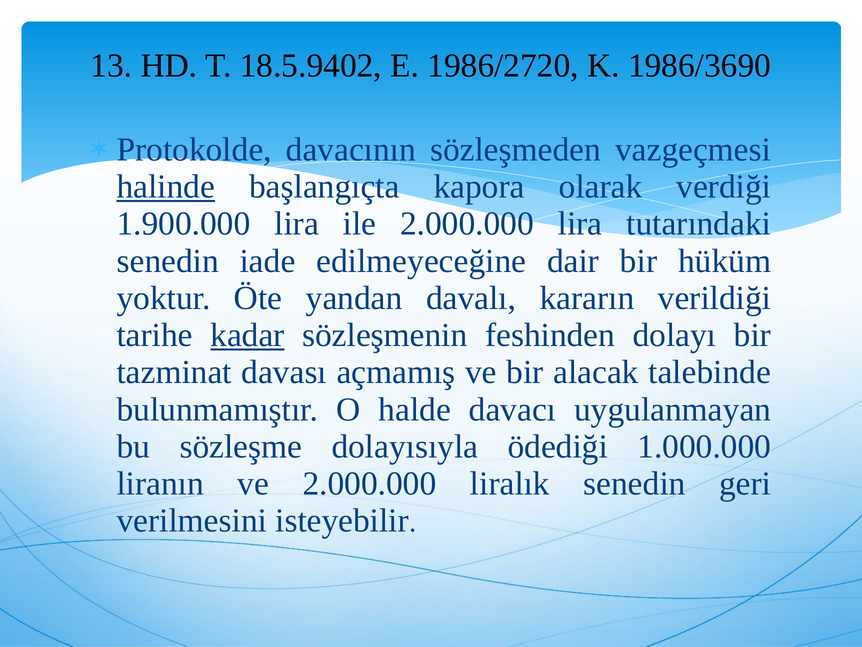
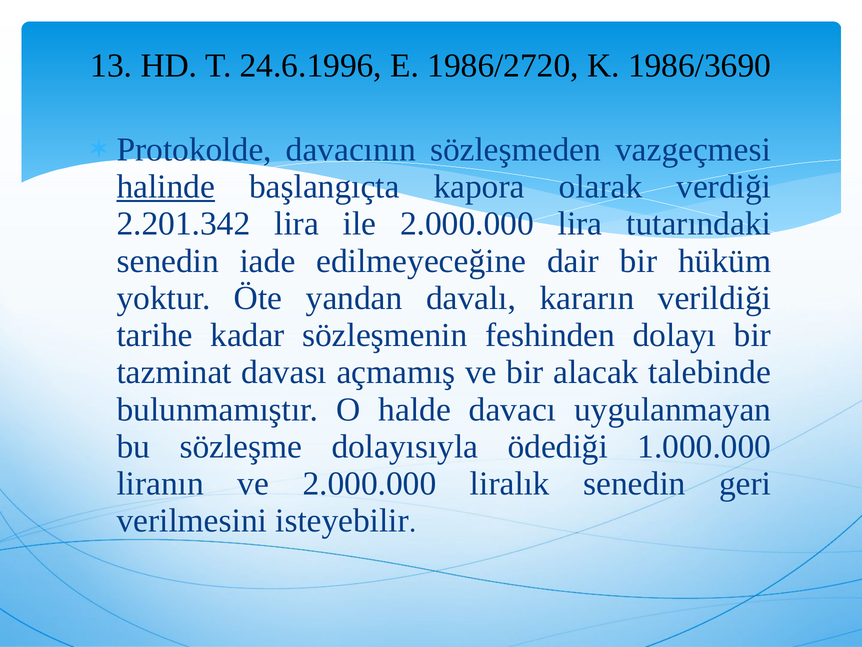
18.5.9402: 18.5.9402 -> 24.6.1996
1.900.000: 1.900.000 -> 2.201.342
kadar underline: present -> none
